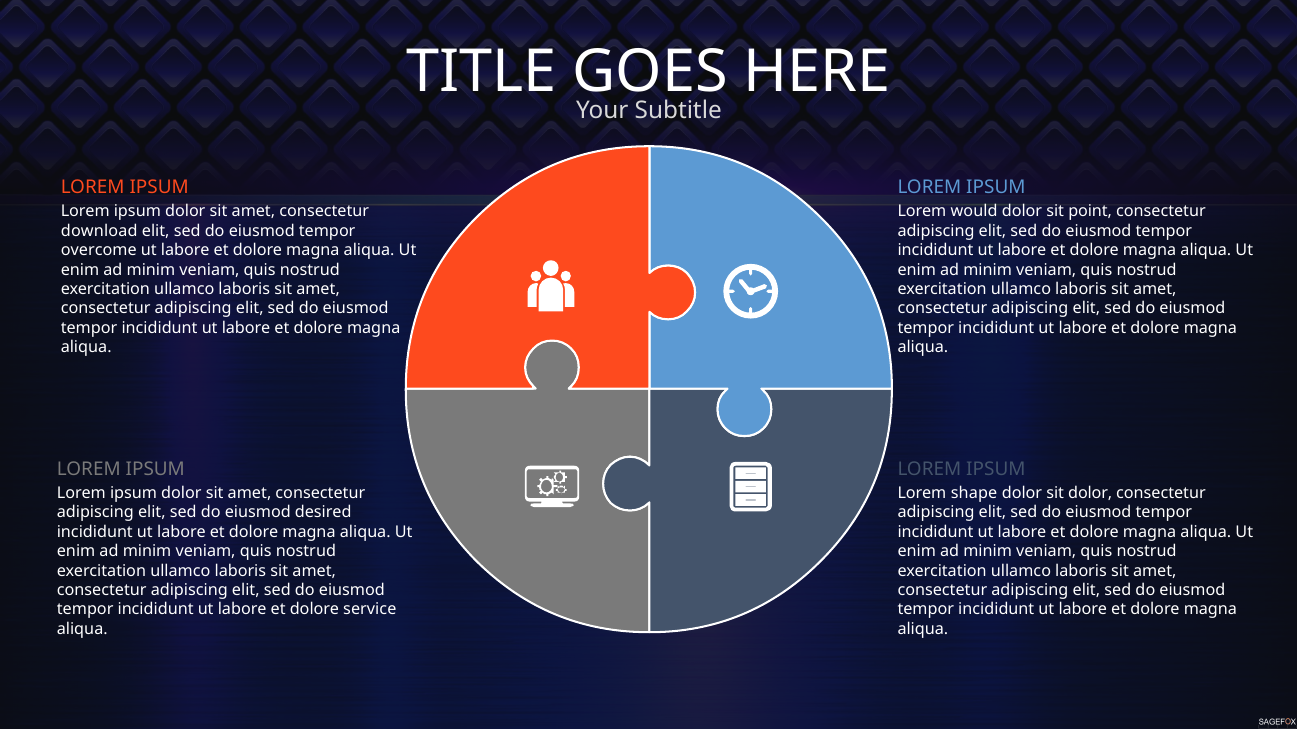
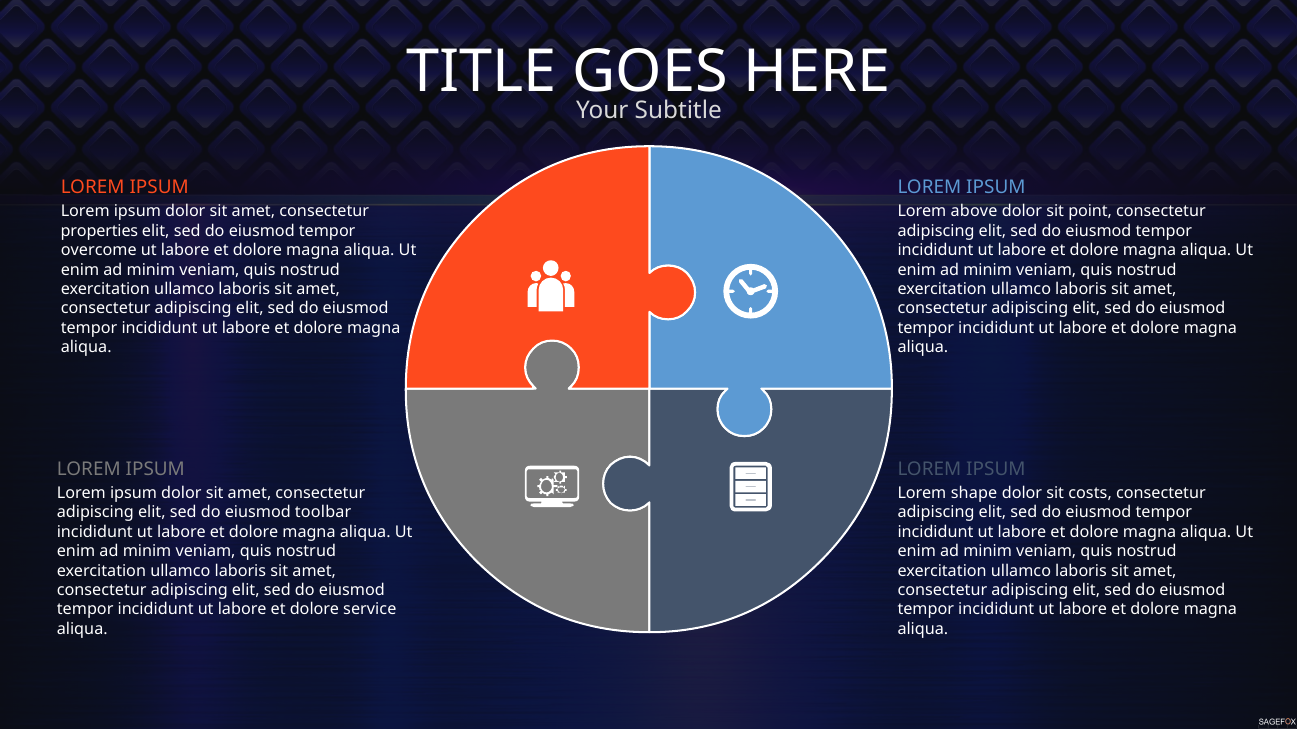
would: would -> above
download: download -> properties
sit dolor: dolor -> costs
desired: desired -> toolbar
